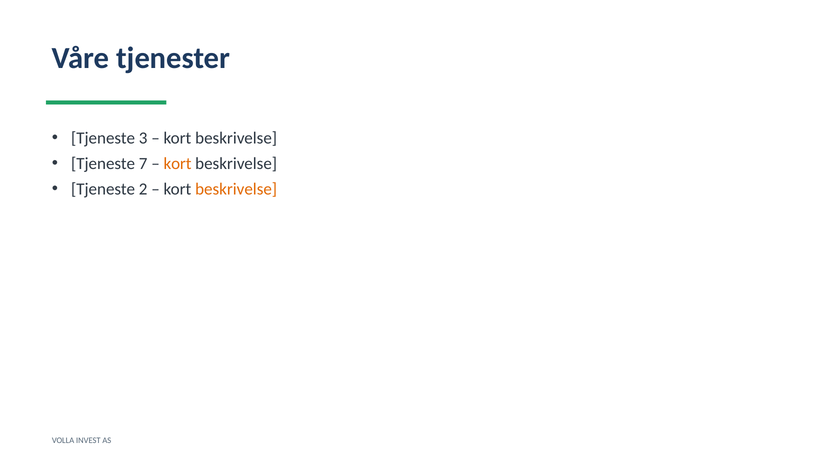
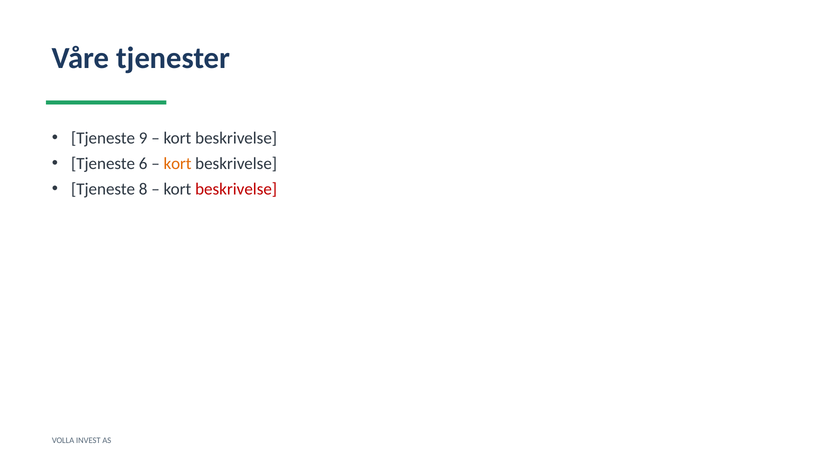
3: 3 -> 9
7: 7 -> 6
2: 2 -> 8
beskrivelse at (236, 189) colour: orange -> red
